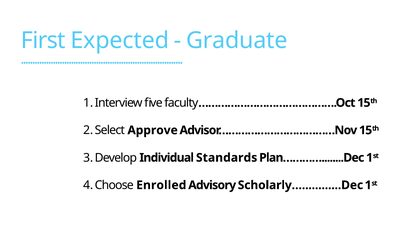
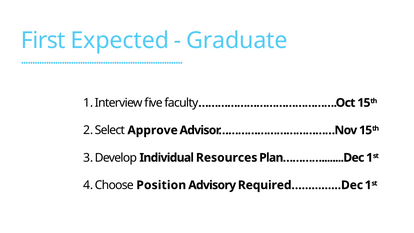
Standards: Standards -> Resources
Enrolled: Enrolled -> Position
Scholarly…............Dec: Scholarly…............Dec -> Required…............Dec
